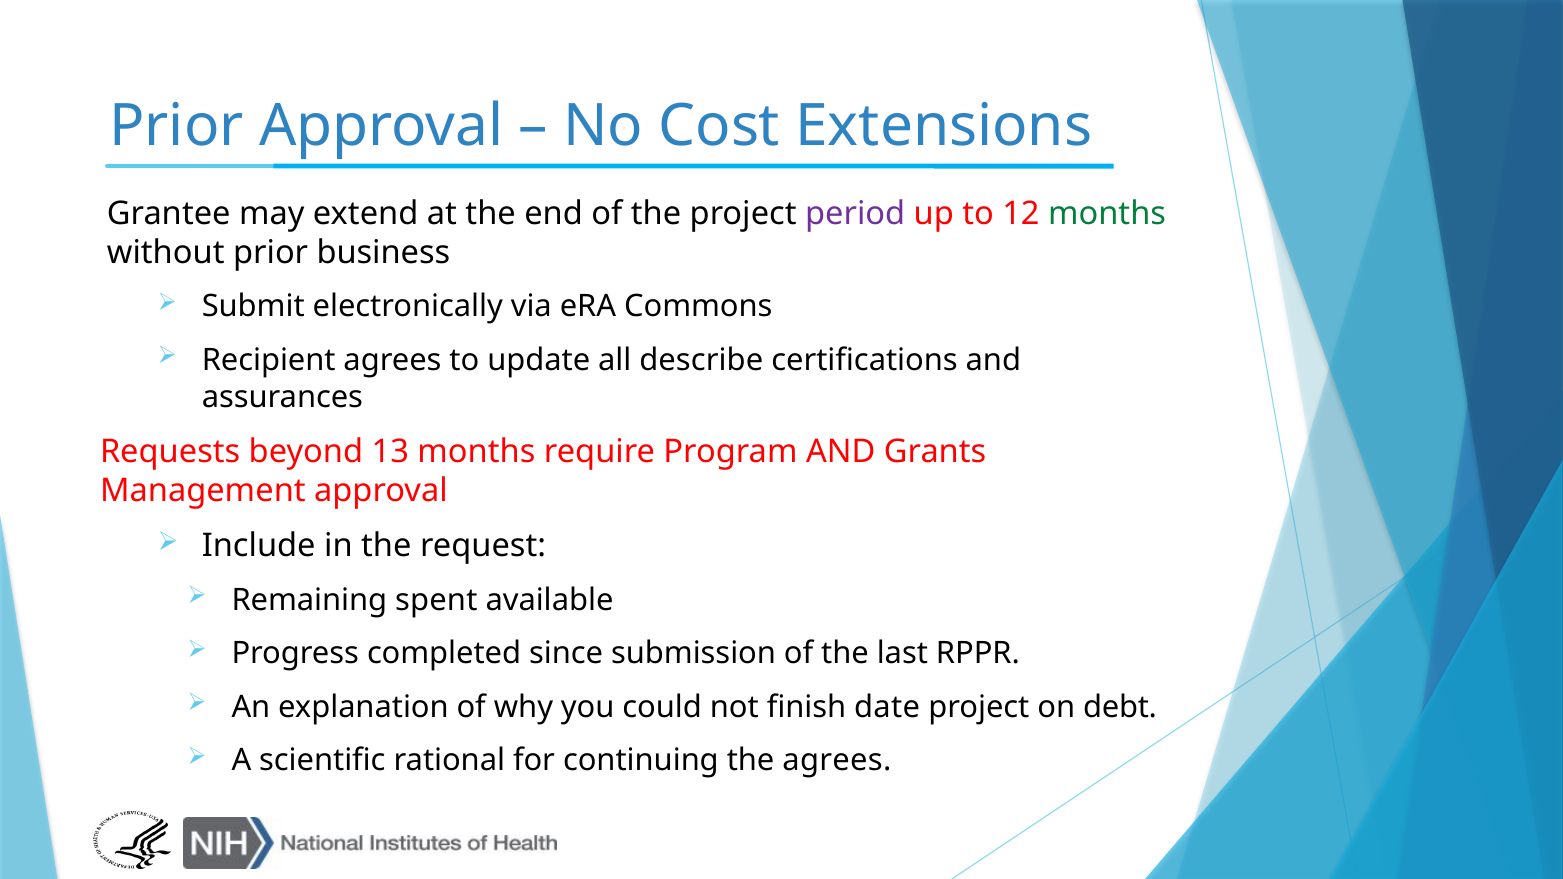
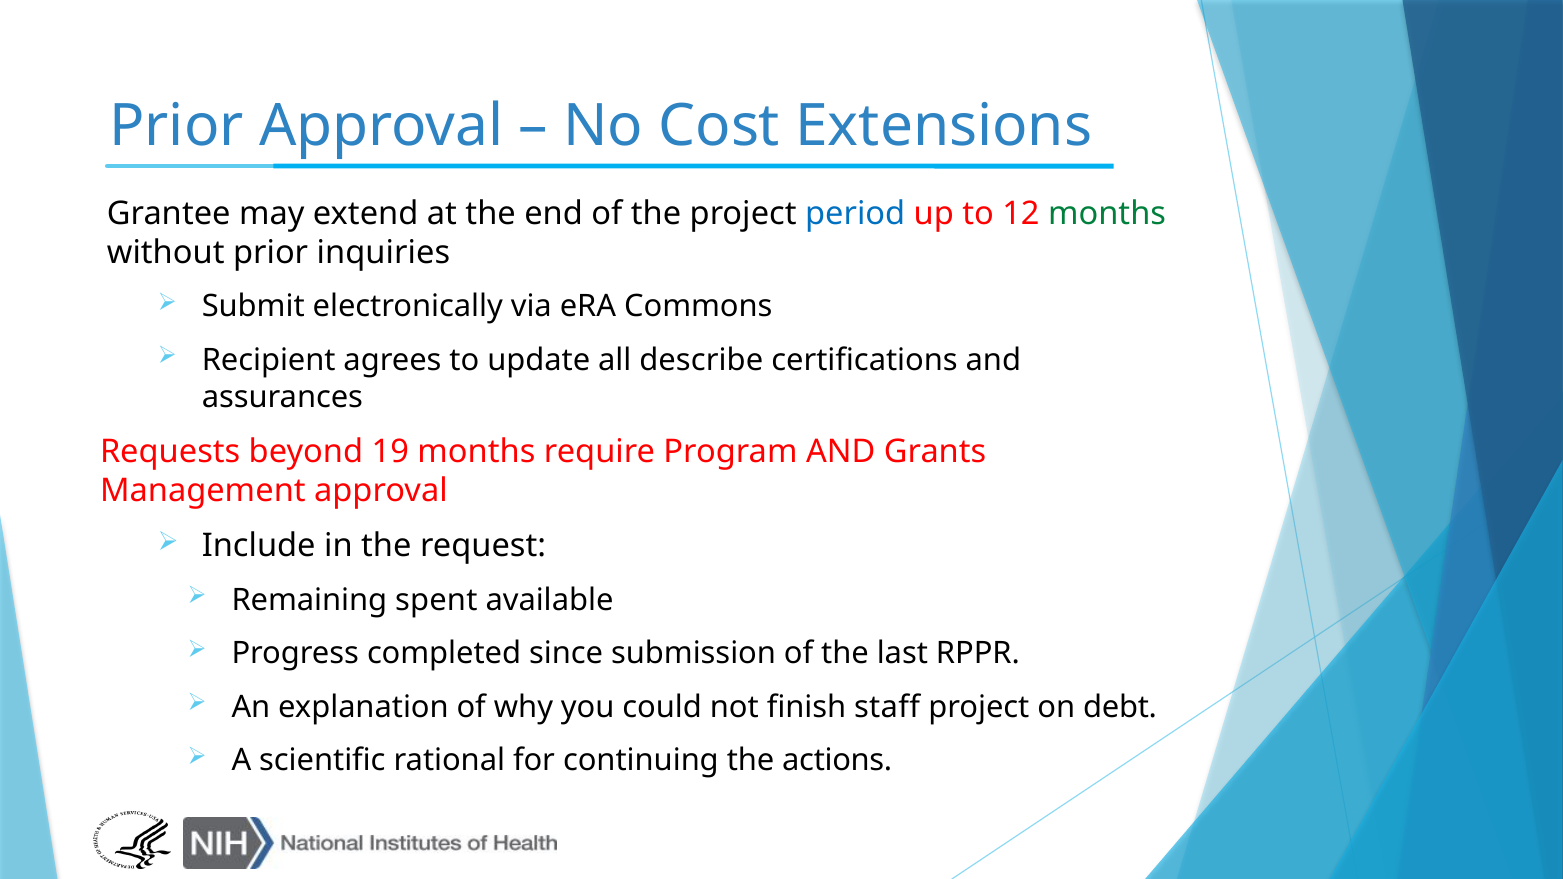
period colour: purple -> blue
business: business -> inquiries
13: 13 -> 19
date: date -> staff
the agrees: agrees -> actions
